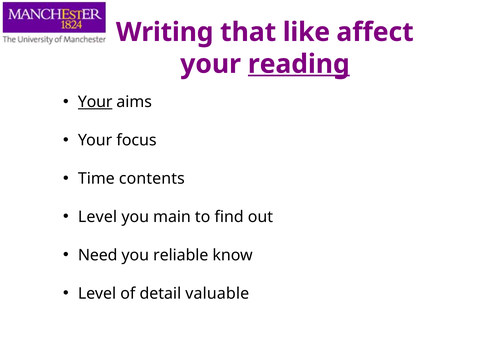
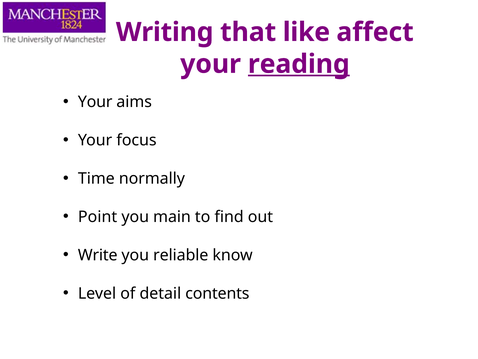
Your at (95, 102) underline: present -> none
contents: contents -> normally
Level at (98, 217): Level -> Point
Need: Need -> Write
valuable: valuable -> contents
